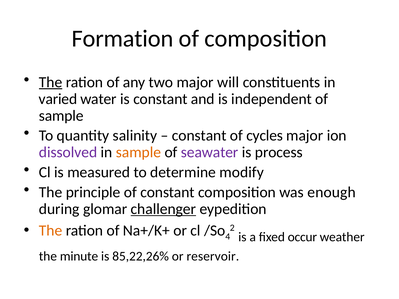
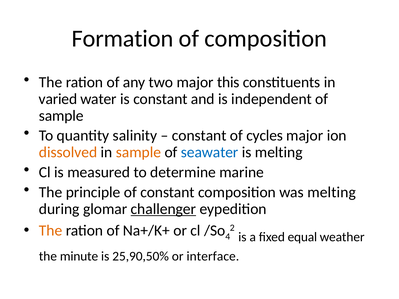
The at (51, 82) underline: present -> none
will: will -> this
dissolved colour: purple -> orange
seawater colour: purple -> blue
is process: process -> melting
modify: modify -> marine
was enough: enough -> melting
occur: occur -> equal
85,22,26%: 85,22,26% -> 25,90,50%
reservoir: reservoir -> interface
